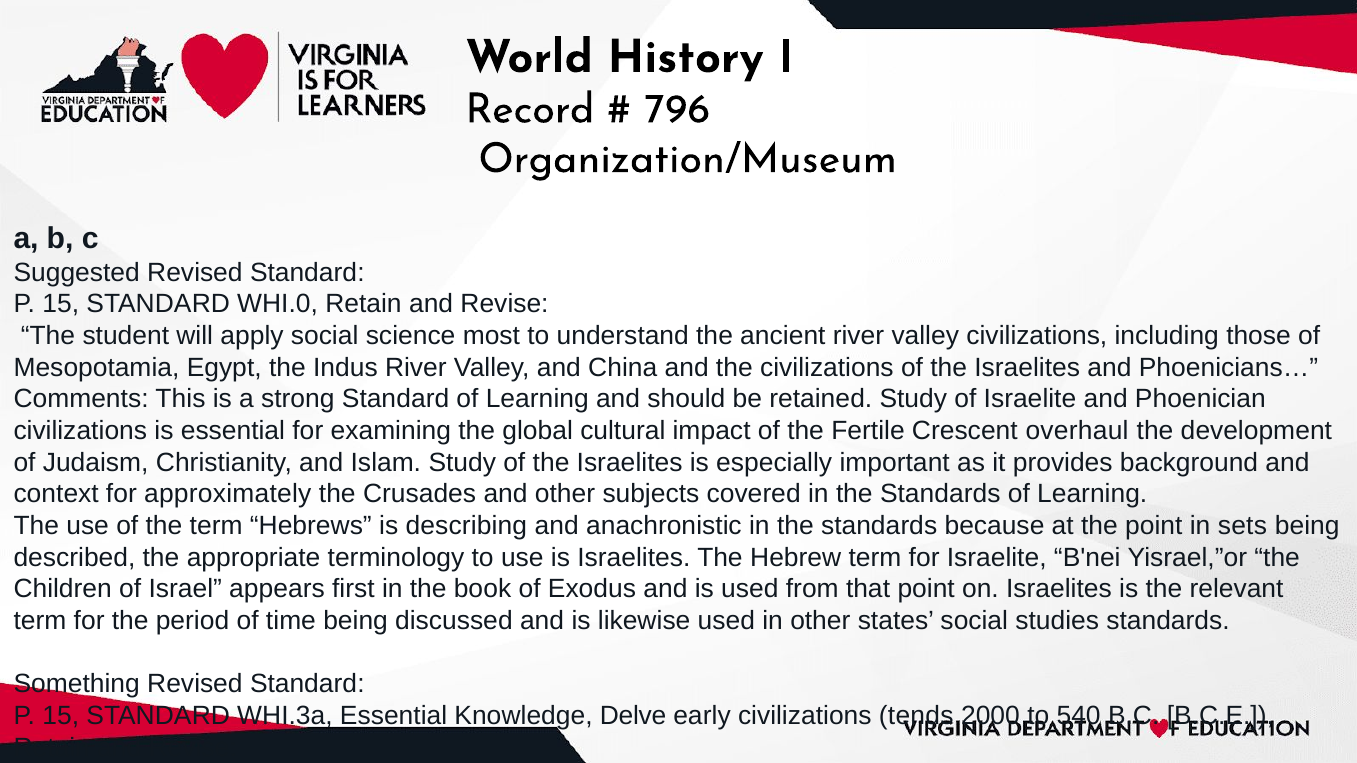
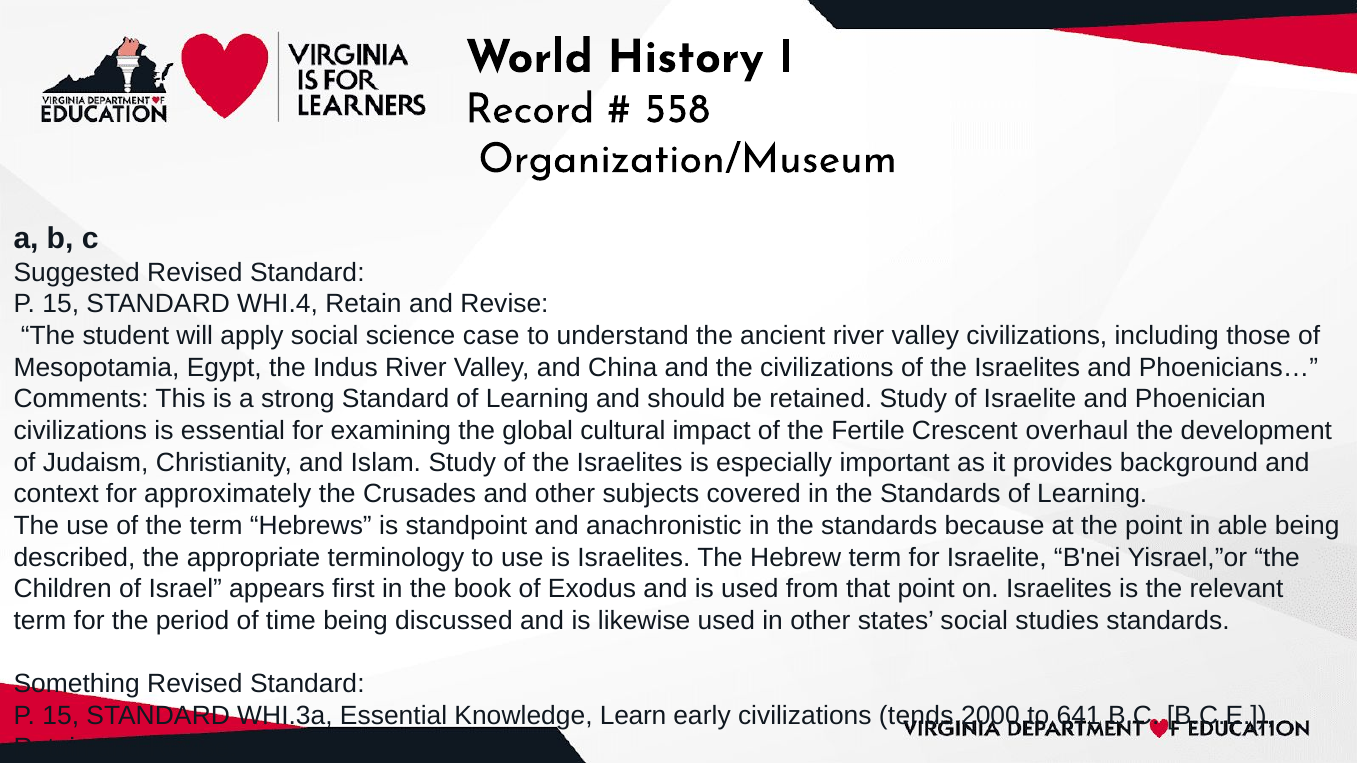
796: 796 -> 558
WHI.0: WHI.0 -> WHI.4
science most: most -> case
is describing: describing -> standpoint
sets: sets -> able
Delve: Delve -> Learn
540: 540 -> 641
